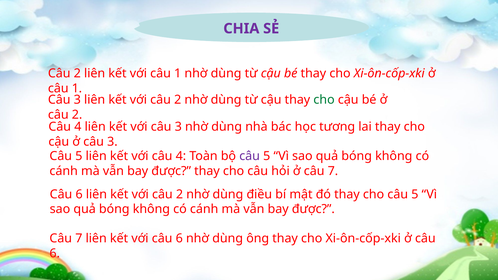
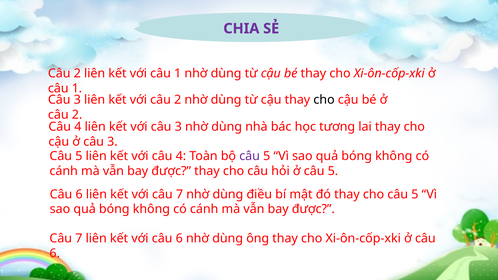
cho at (324, 100) colour: green -> black
ở câu 7: 7 -> 5
2 at (179, 194): 2 -> 7
